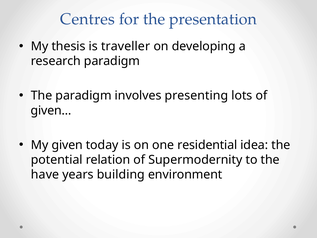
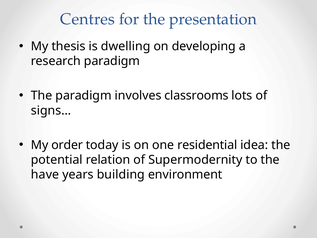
traveller: traveller -> dwelling
presenting: presenting -> classrooms
given…: given… -> signs…
given: given -> order
